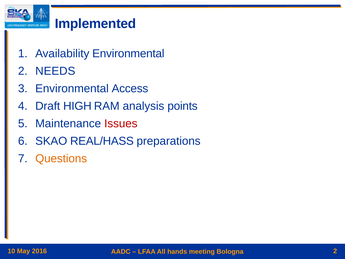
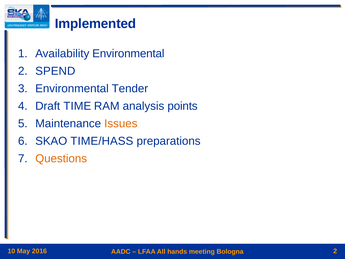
NEEDS: NEEDS -> SPEND
Access: Access -> Tender
HIGH: HIGH -> TIME
Issues colour: red -> orange
REAL/HASS: REAL/HASS -> TIME/HASS
